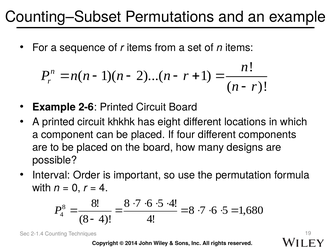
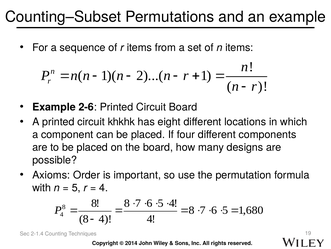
Interval: Interval -> Axioms
0 at (76, 187): 0 -> 5
